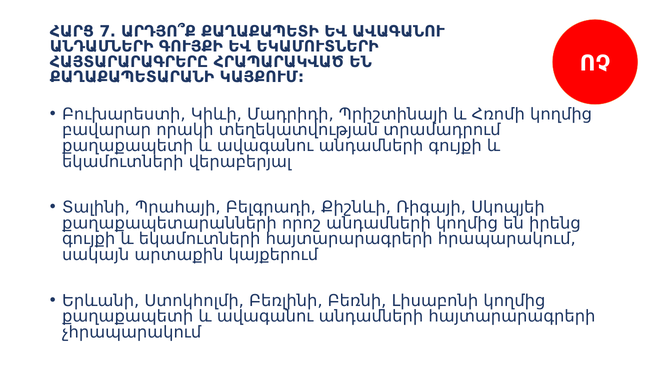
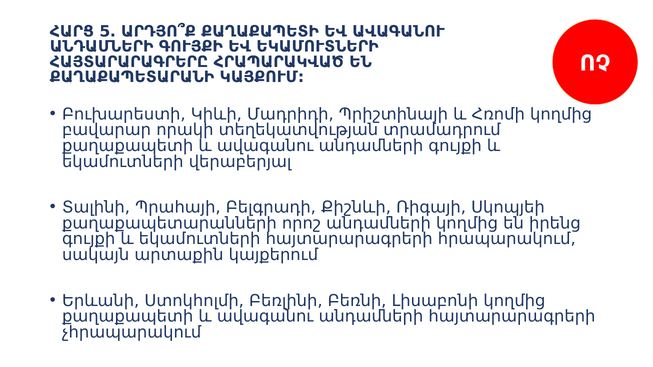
7․: 7․ -> 5․
